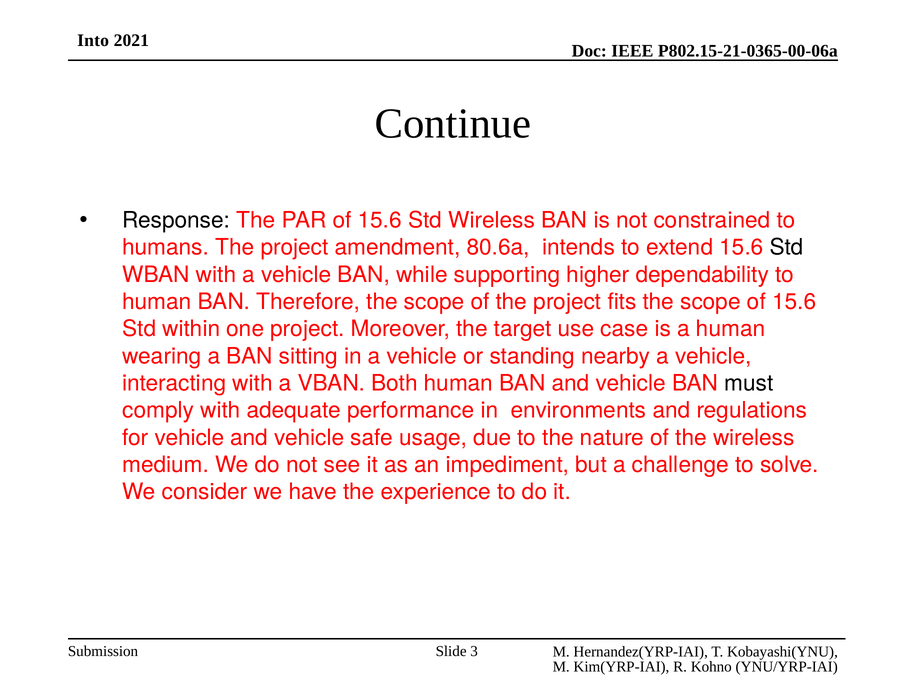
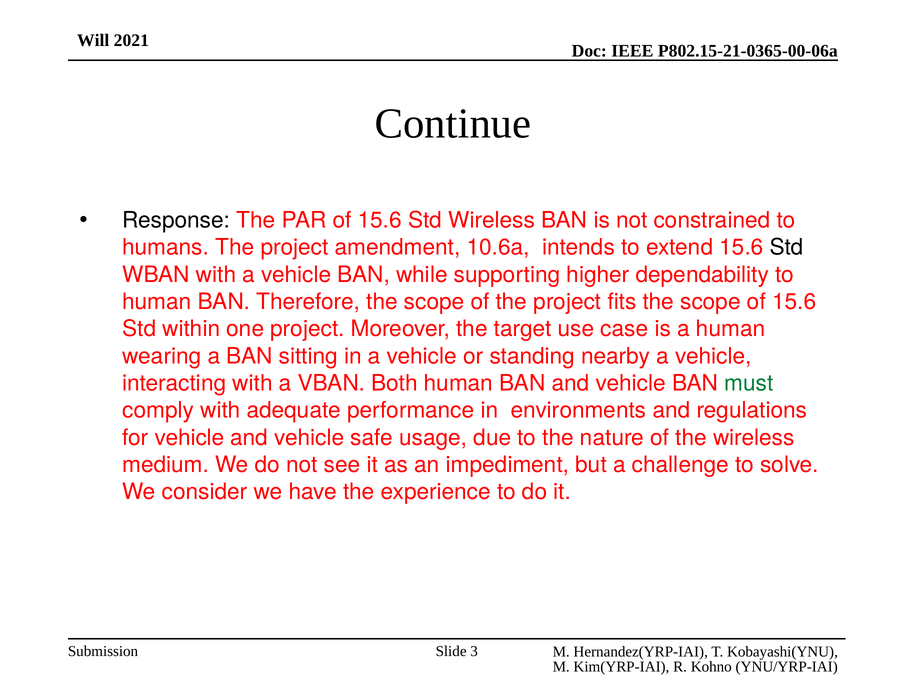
Into: Into -> Will
80.6a: 80.6a -> 10.6a
must colour: black -> green
